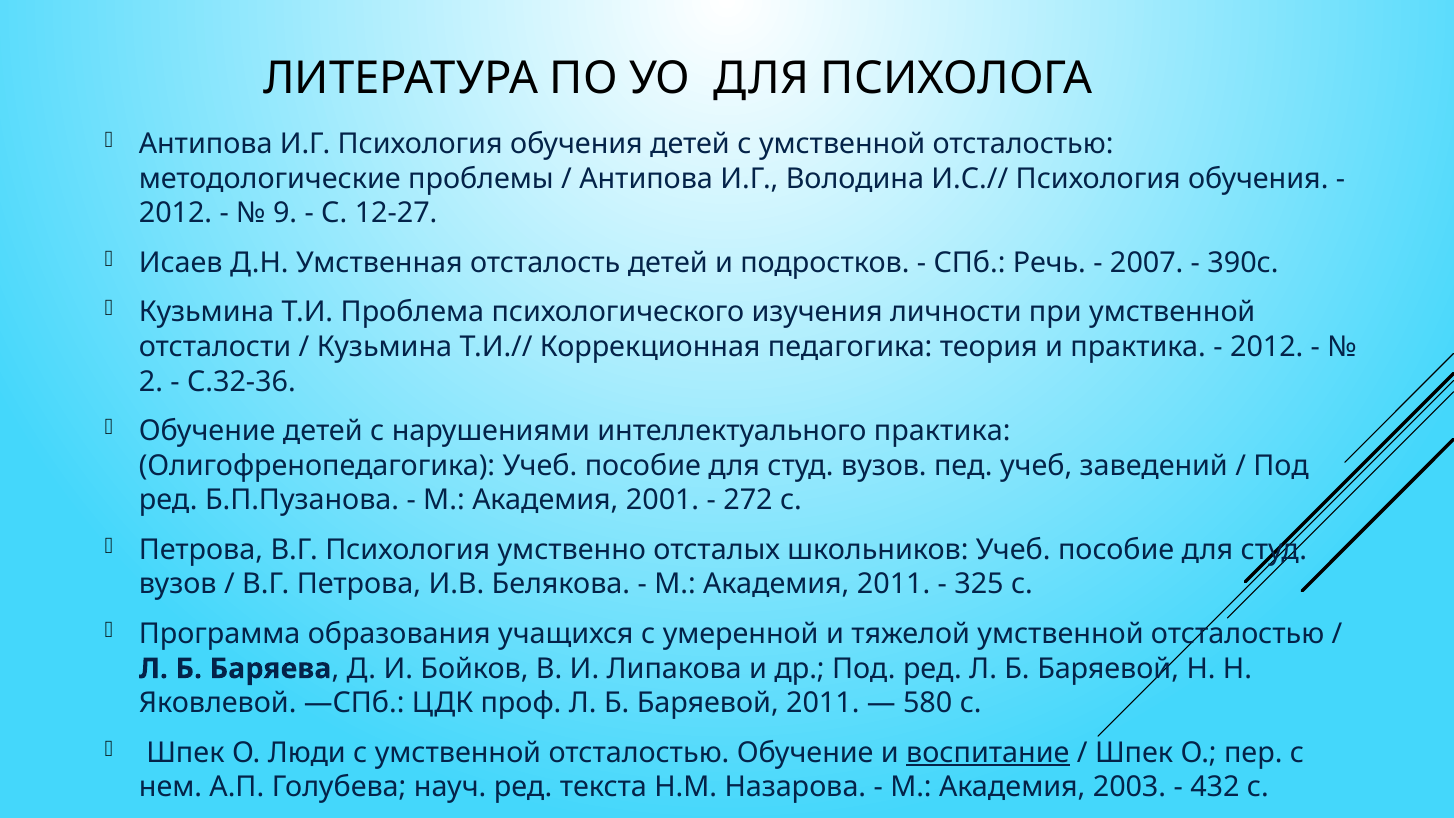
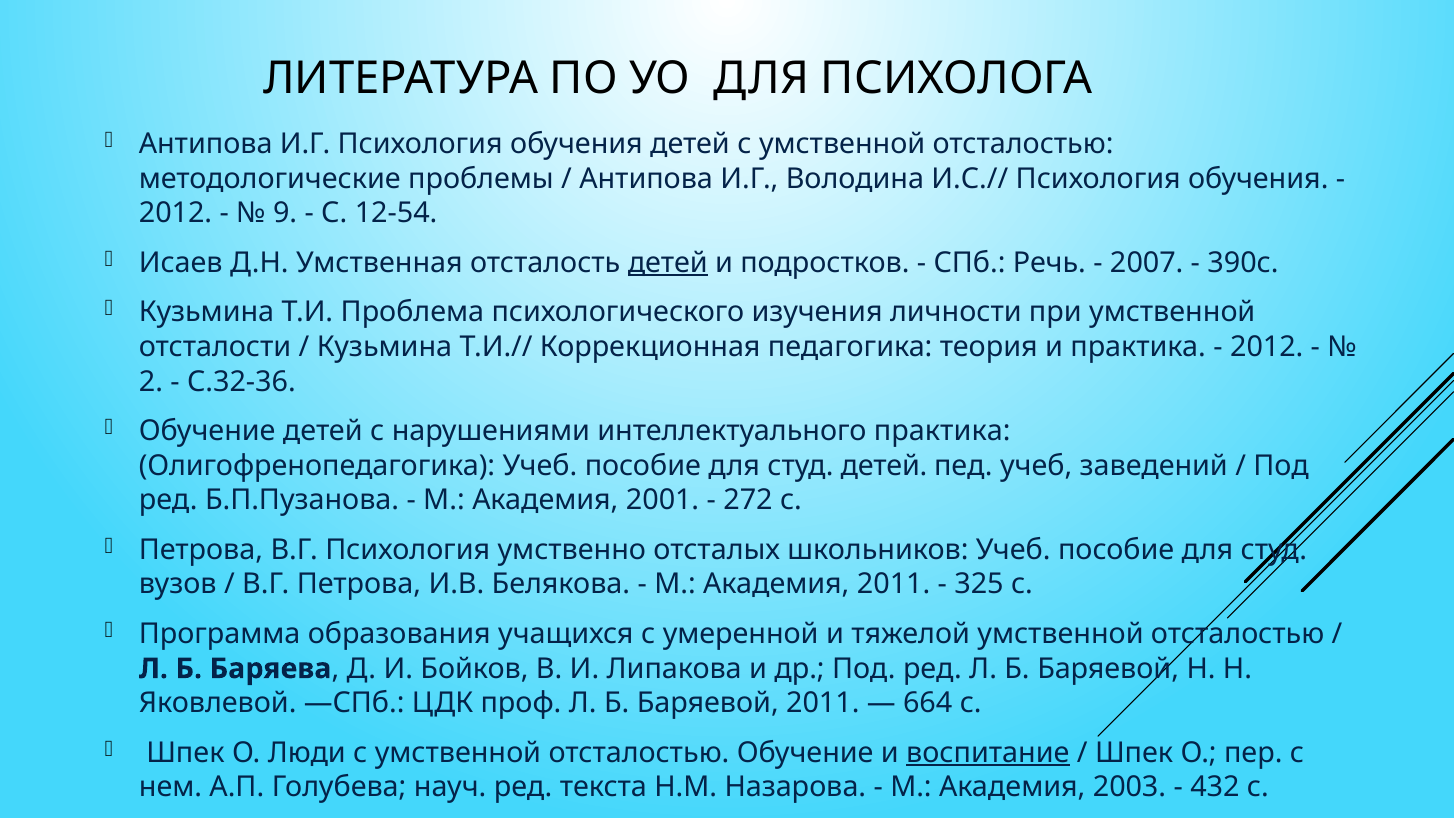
12-27: 12-27 -> 12-54
детей at (668, 263) underline: none -> present
вузов at (884, 466): вузов -> детей
580: 580 -> 664
